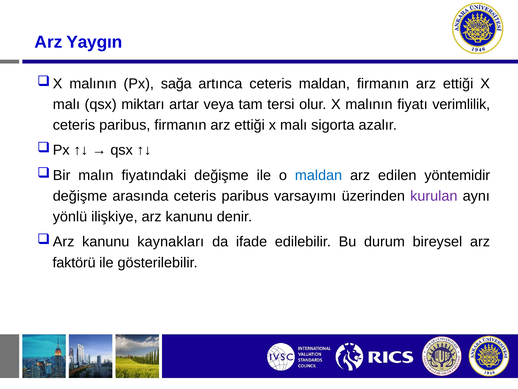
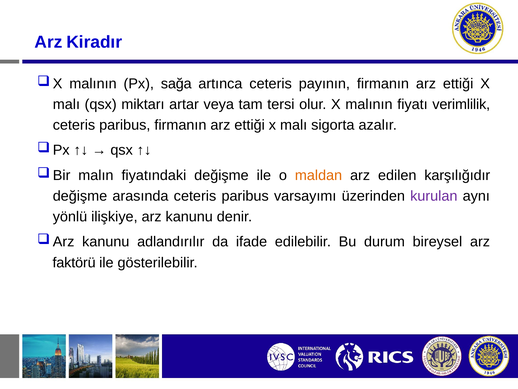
Yaygın: Yaygın -> Kiradır
ceteris maldan: maldan -> payının
maldan at (319, 175) colour: blue -> orange
yöntemidir: yöntemidir -> karşılığıdır
kaynakları: kaynakları -> adlandırılır
